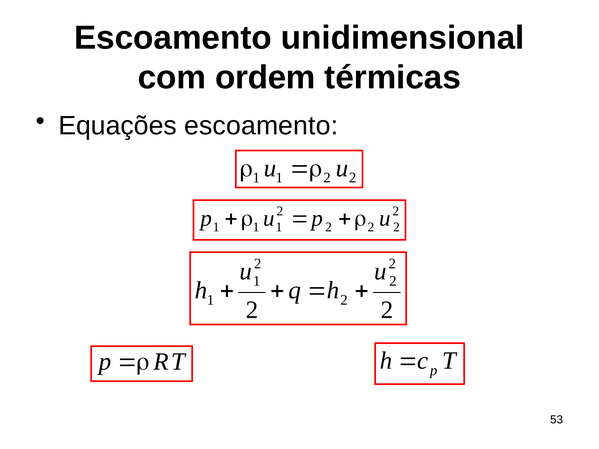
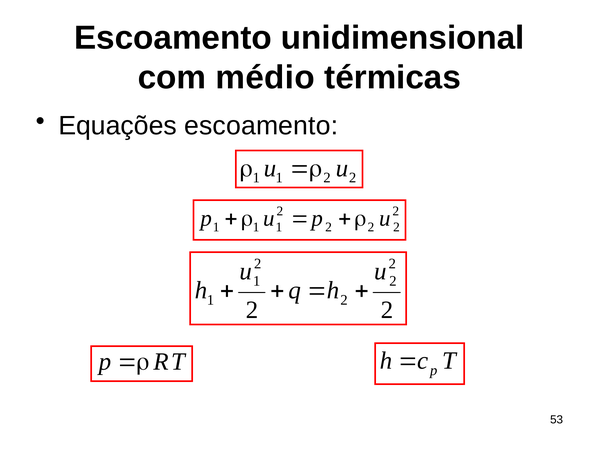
ordem: ordem -> médio
